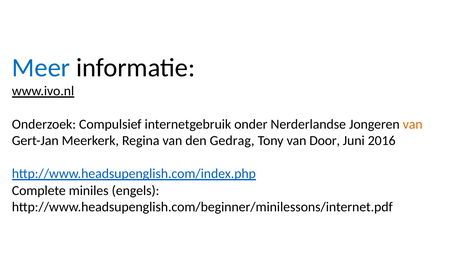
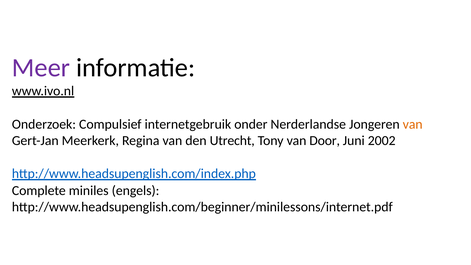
Meer colour: blue -> purple
Gedrag: Gedrag -> Utrecht
2016: 2016 -> 2002
